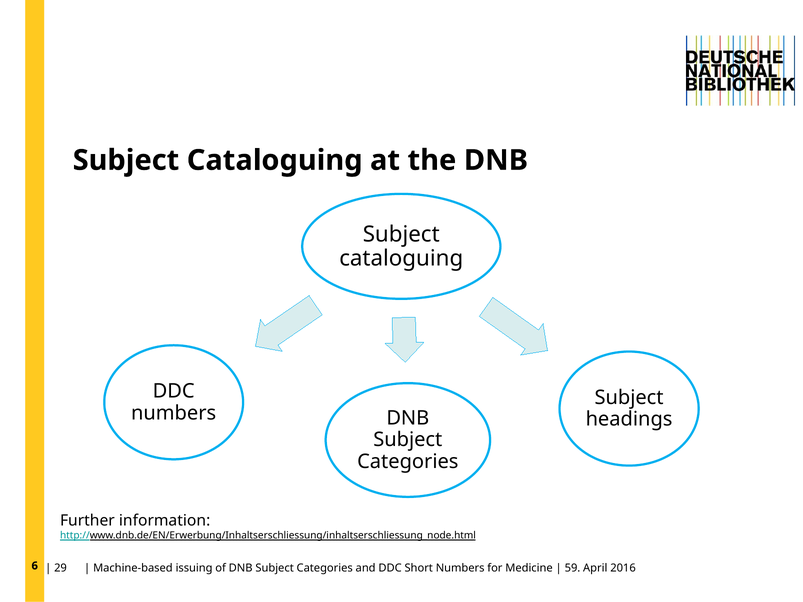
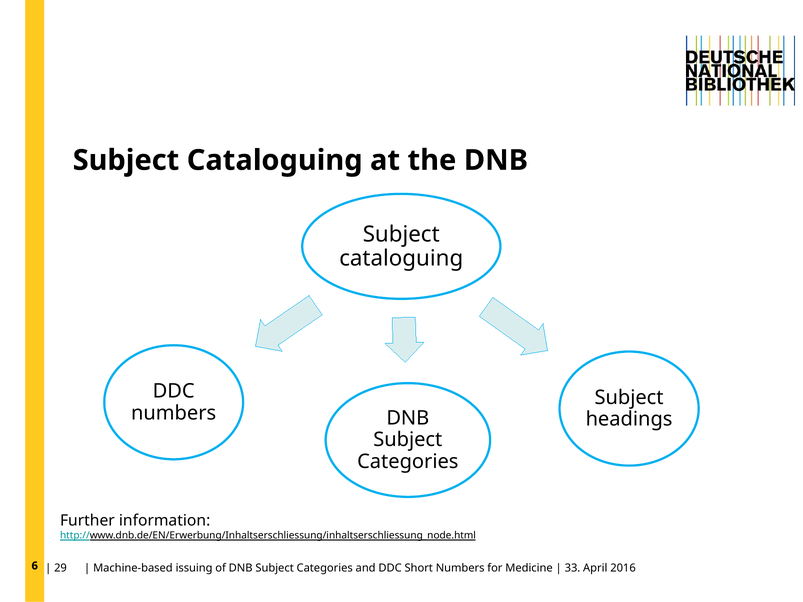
59: 59 -> 33
